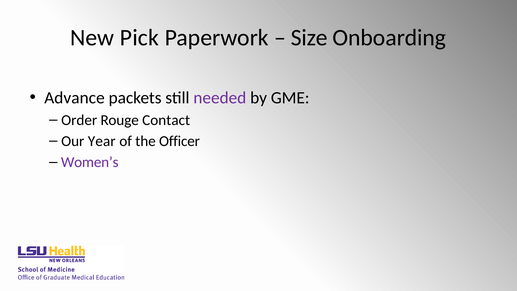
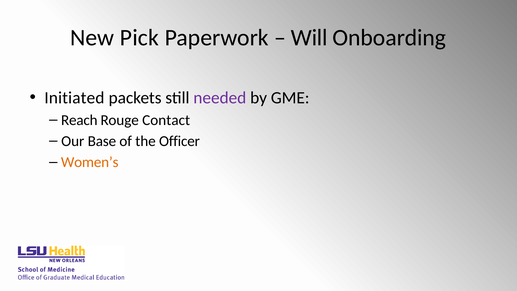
Size: Size -> Will
Advance: Advance -> Initiated
Order: Order -> Reach
Year: Year -> Base
Women’s colour: purple -> orange
